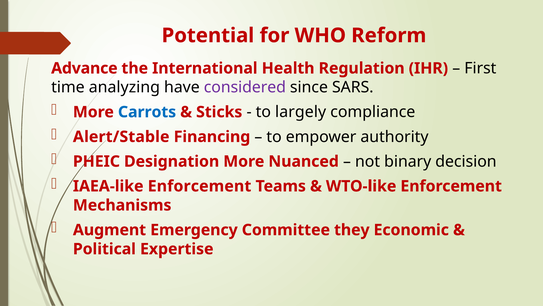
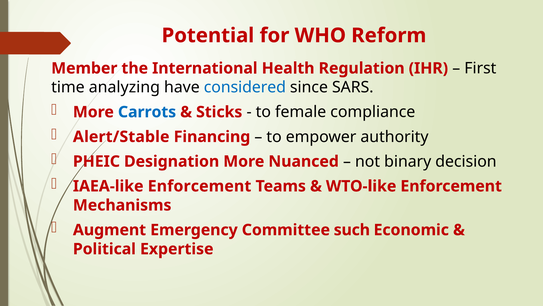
Advance: Advance -> Member
considered colour: purple -> blue
largely: largely -> female
they: they -> such
